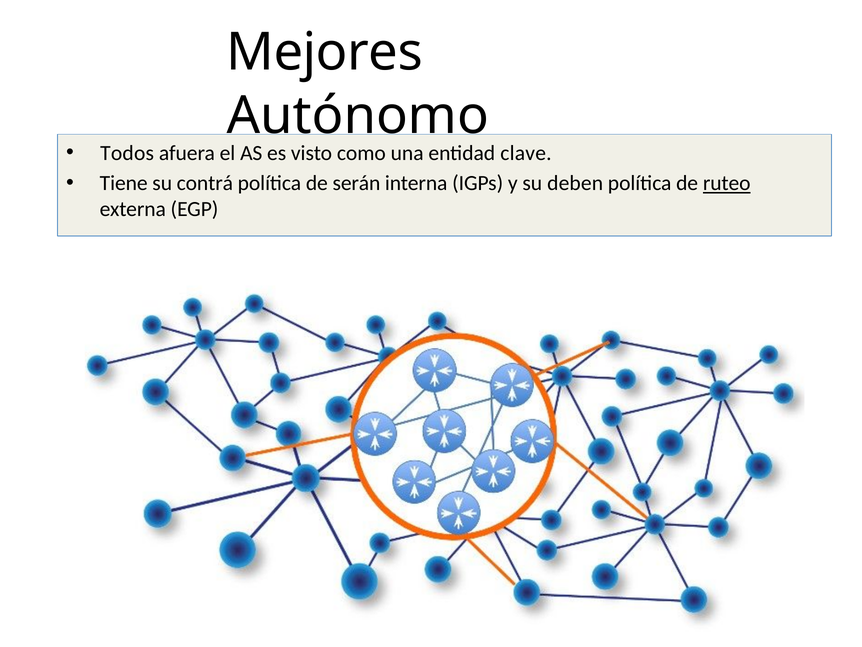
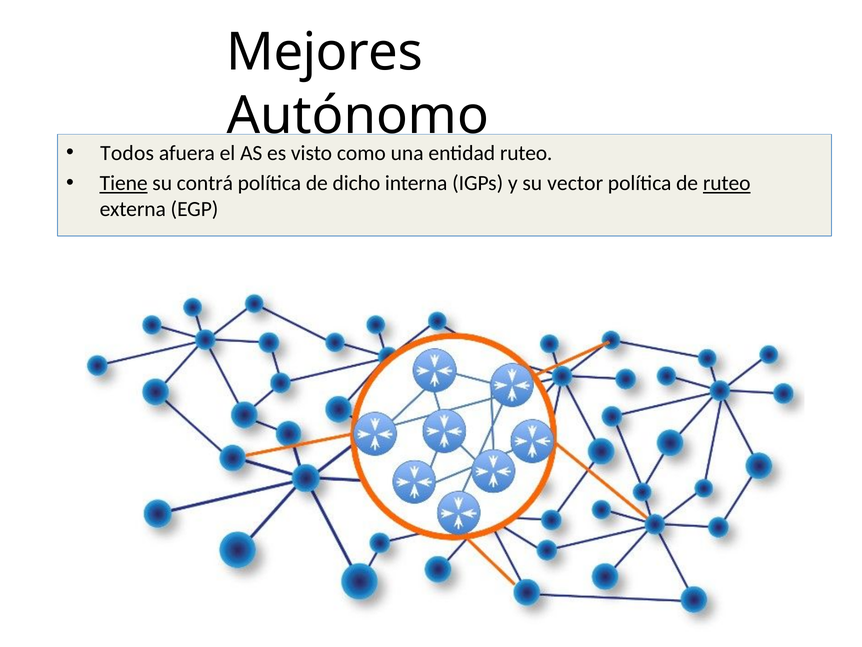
clave at (526, 153): clave -> ruteo
Tiene underline: none -> present
serán: serán -> dicho
deben: deben -> vector
